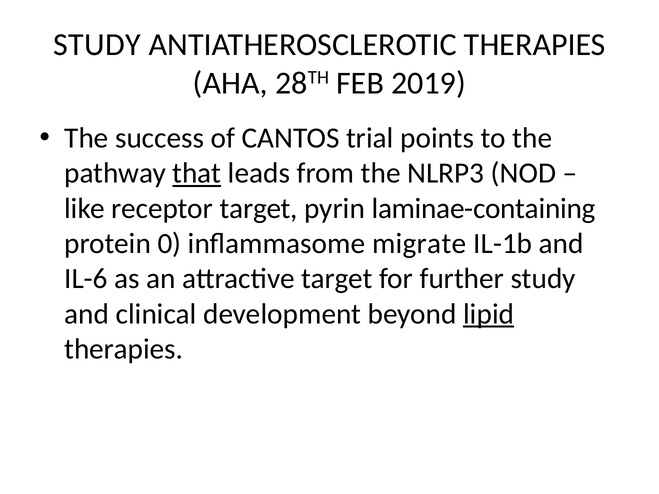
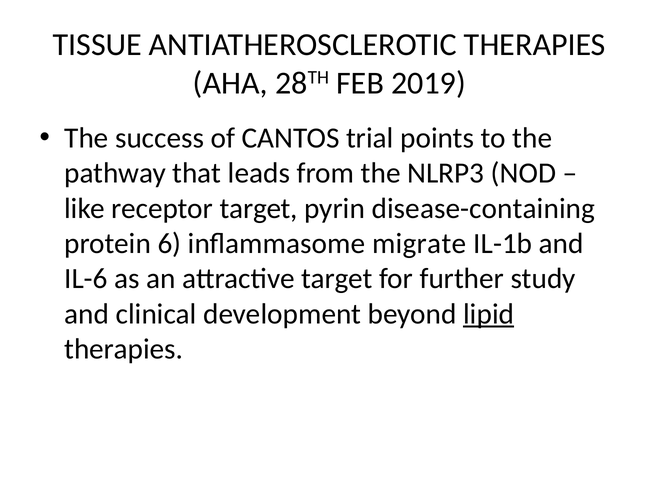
STUDY at (97, 45): STUDY -> TISSUE
that underline: present -> none
laminae-containing: laminae-containing -> disease-containing
0: 0 -> 6
